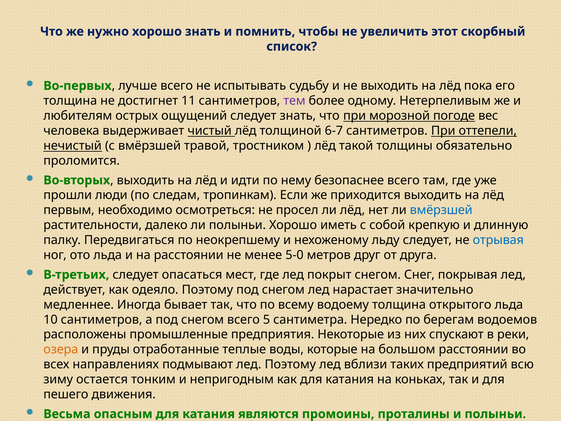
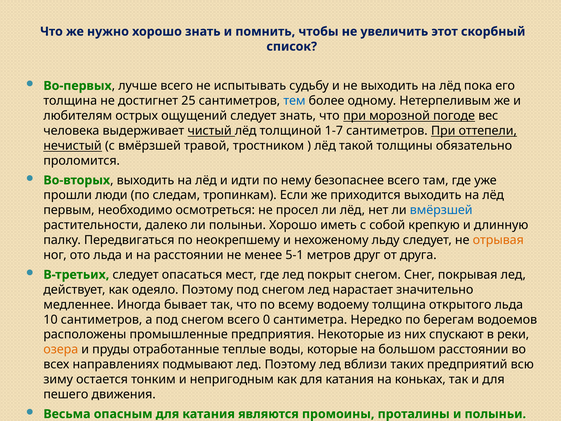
11: 11 -> 25
тем colour: purple -> blue
6-7: 6-7 -> 1-7
отрывая colour: blue -> orange
5-0: 5-0 -> 5-1
5: 5 -> 0
